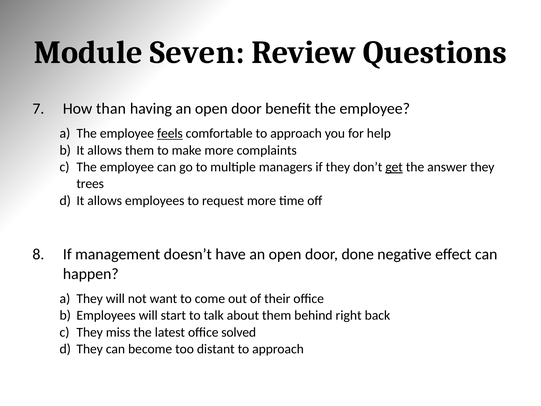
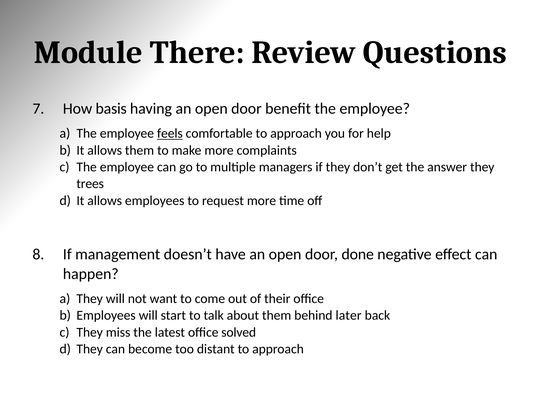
Seven: Seven -> There
than: than -> basis
get underline: present -> none
right: right -> later
